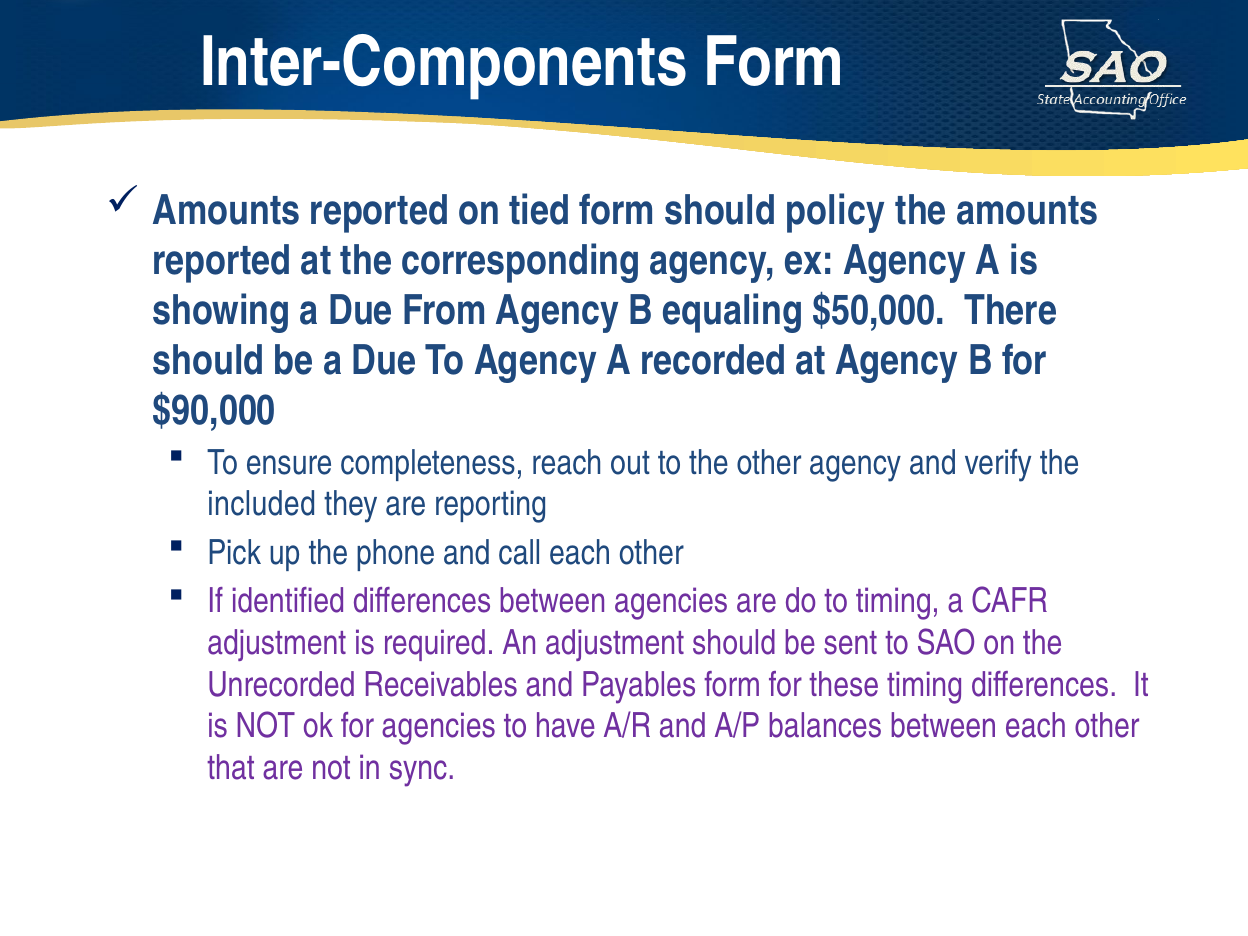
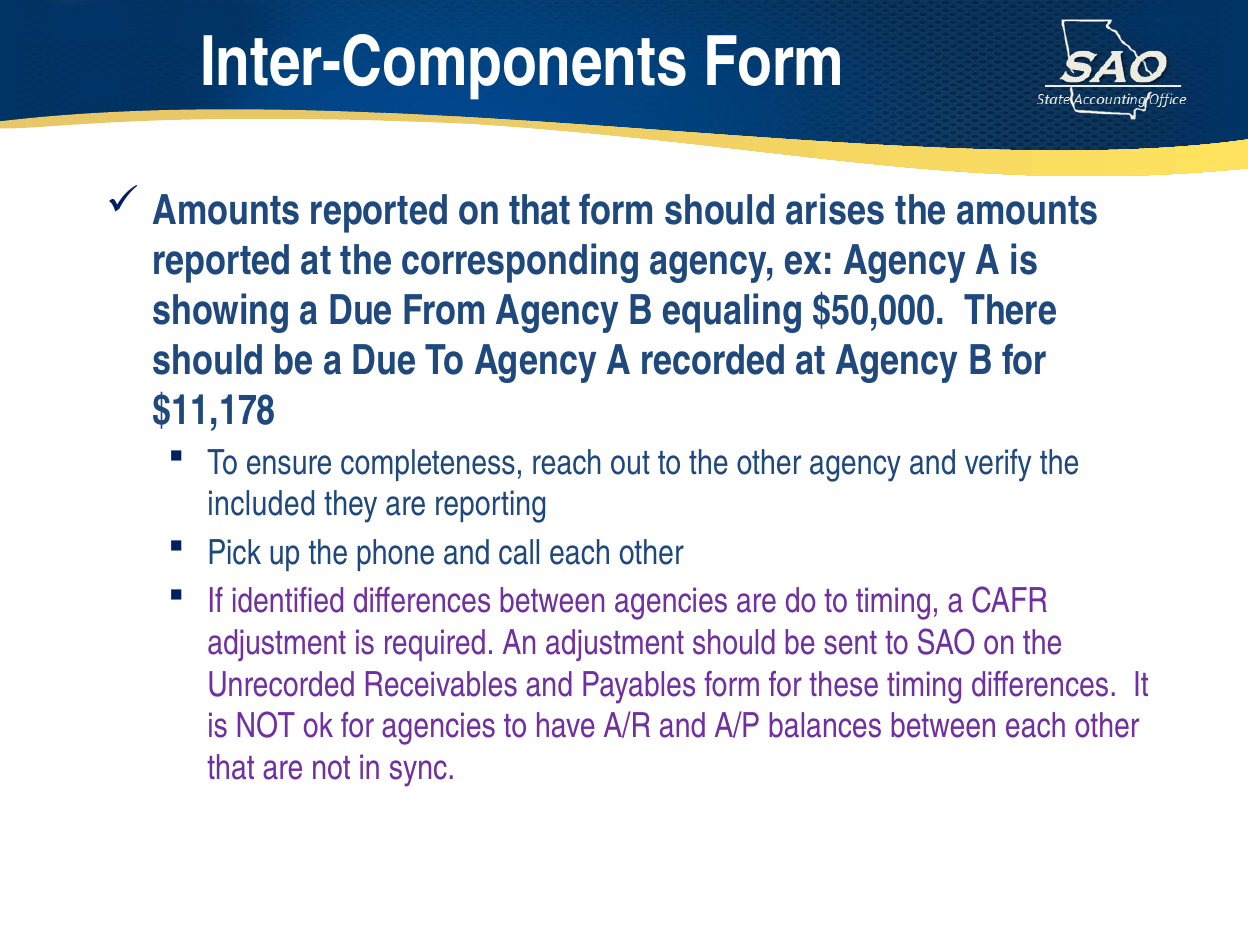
on tied: tied -> that
policy: policy -> arises
$90,000: $90,000 -> $11,178
